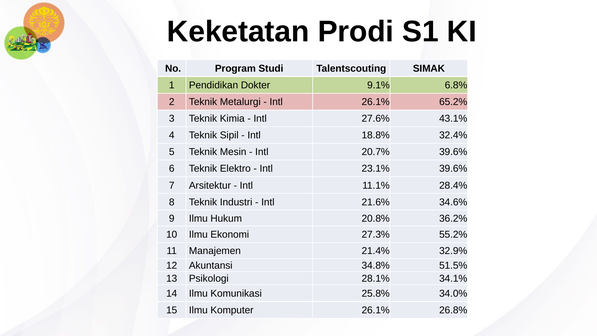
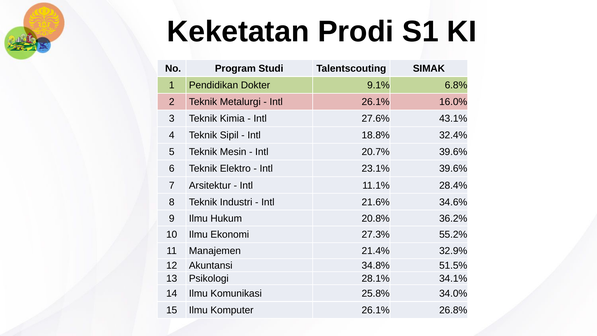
65.2%: 65.2% -> 16.0%
